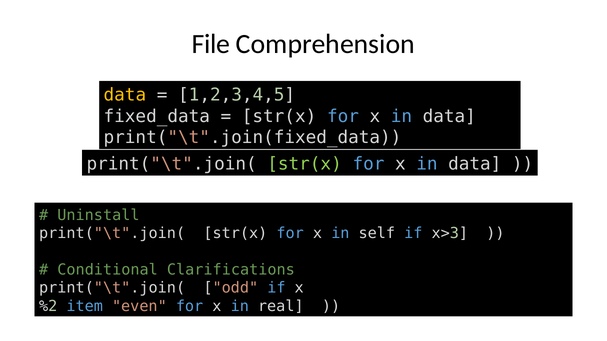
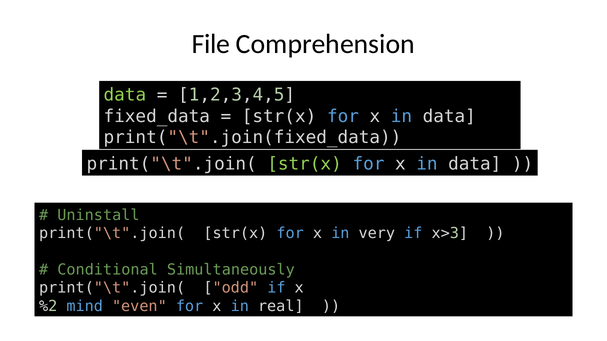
data at (125, 95) colour: yellow -> light green
self: self -> very
Clarifications: Clarifications -> Simultaneously
item: item -> mind
